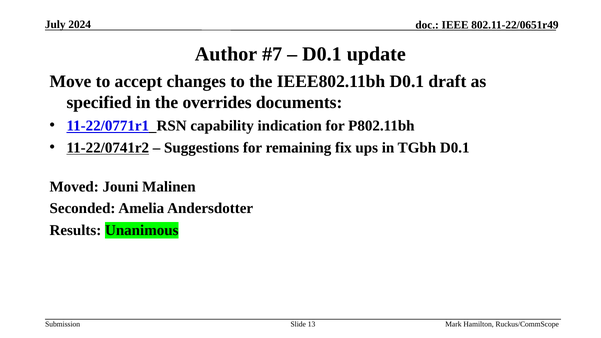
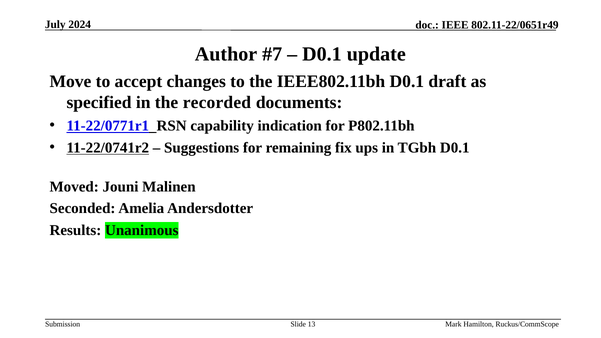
overrides: overrides -> recorded
